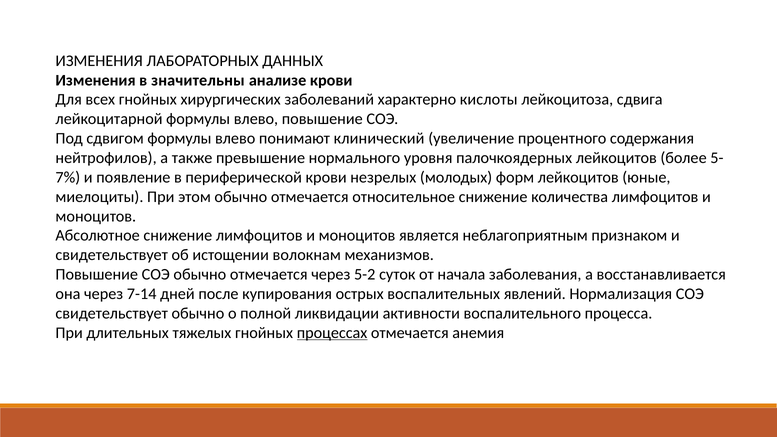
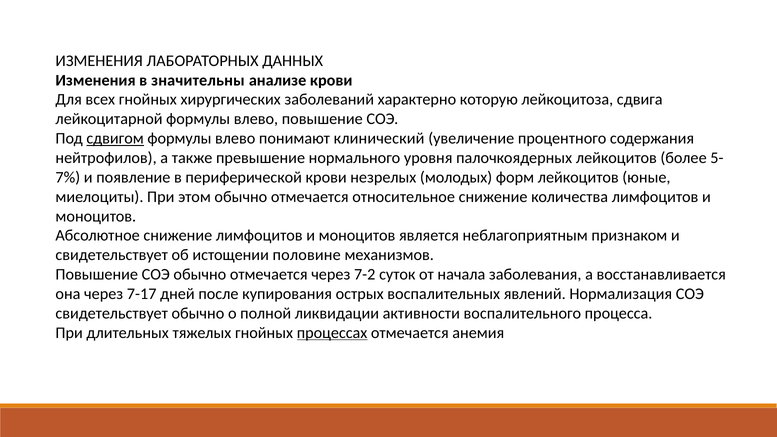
кислоты: кислоты -> которую
сдвигом underline: none -> present
волокнам: волокнам -> половине
5-2: 5-2 -> 7-2
7-14: 7-14 -> 7-17
